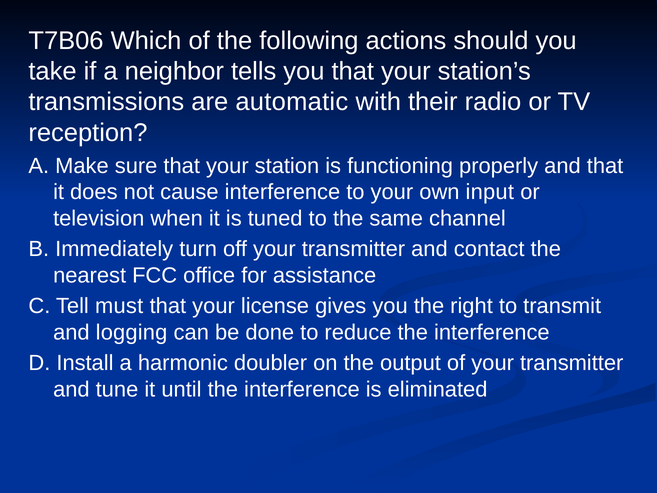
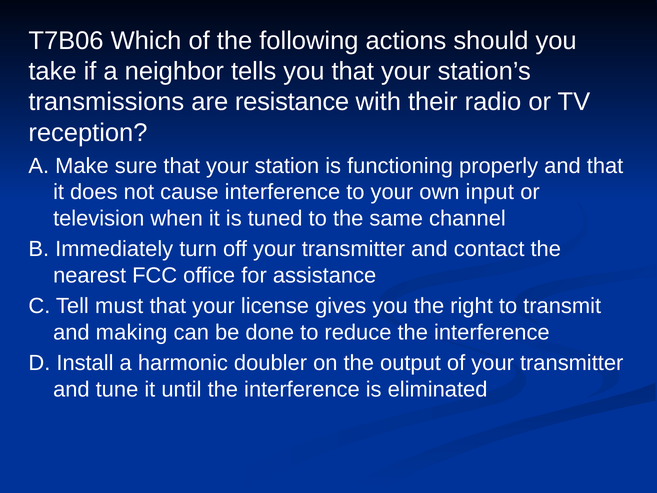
automatic: automatic -> resistance
logging: logging -> making
